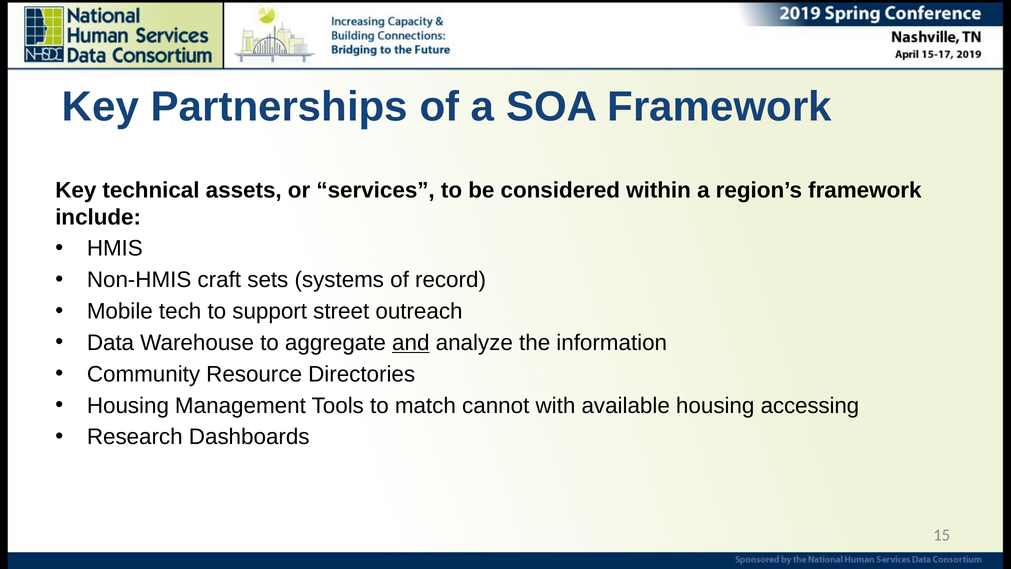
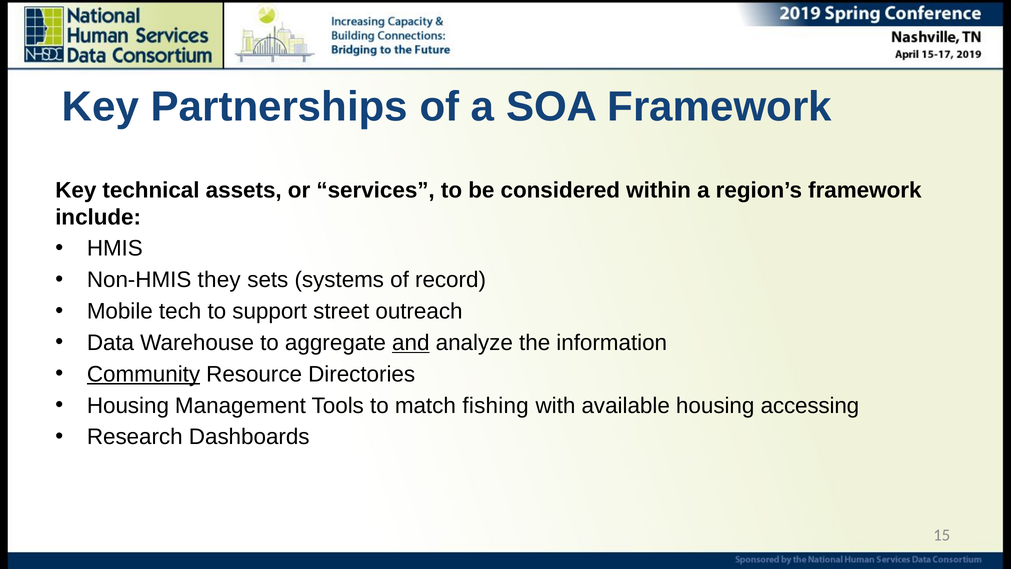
craft: craft -> they
Community underline: none -> present
cannot: cannot -> fishing
